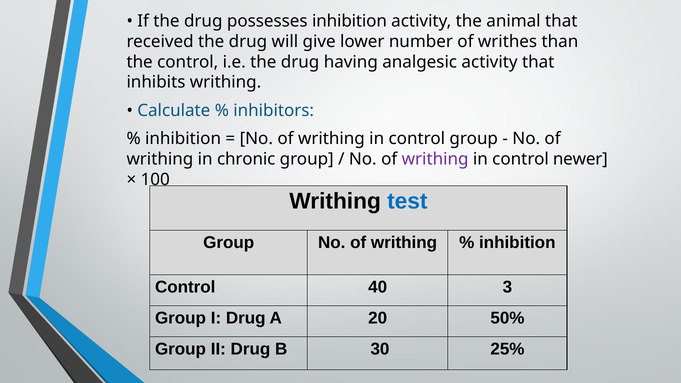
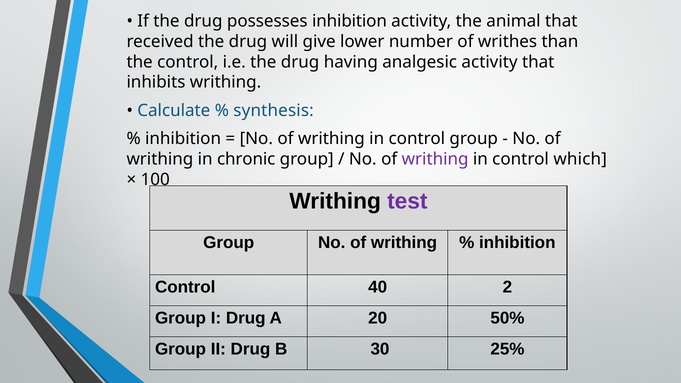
inhibitors: inhibitors -> synthesis
newer: newer -> which
test colour: blue -> purple
3: 3 -> 2
